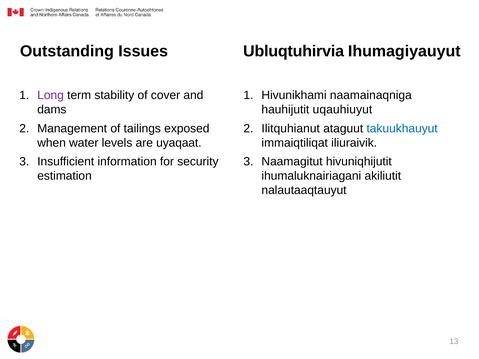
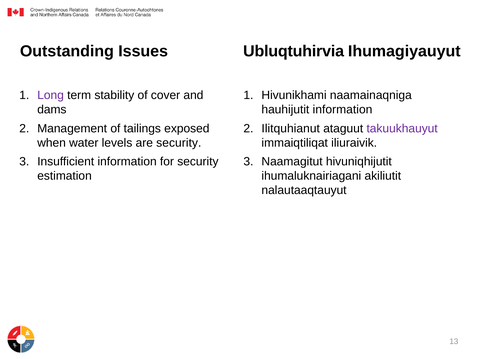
hauhijutit uqauhiuyut: uqauhiuyut -> information
takuukhauyut colour: blue -> purple
are uyaqaat: uyaqaat -> security
